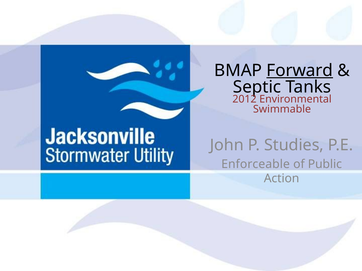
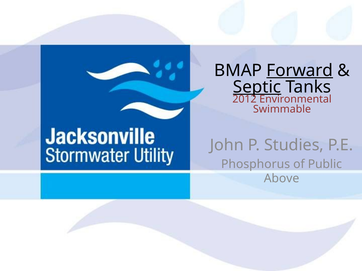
Septic underline: none -> present
Enforceable: Enforceable -> Phosphorus
Action: Action -> Above
